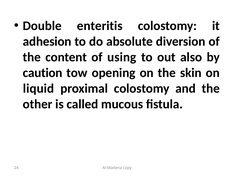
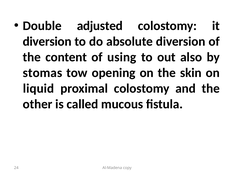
enteritis: enteritis -> adjusted
adhesion at (47, 41): adhesion -> diversion
caution: caution -> stomas
